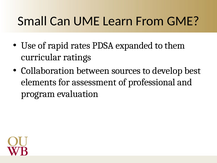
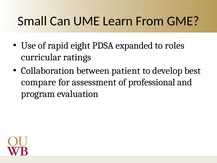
rates: rates -> eight
them: them -> roles
sources: sources -> patient
elements: elements -> compare
